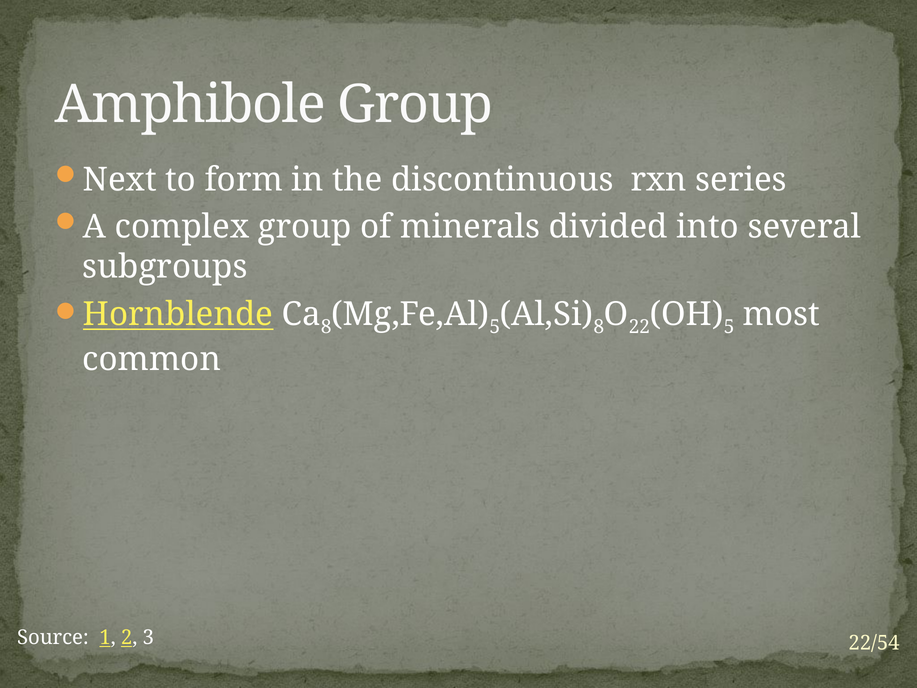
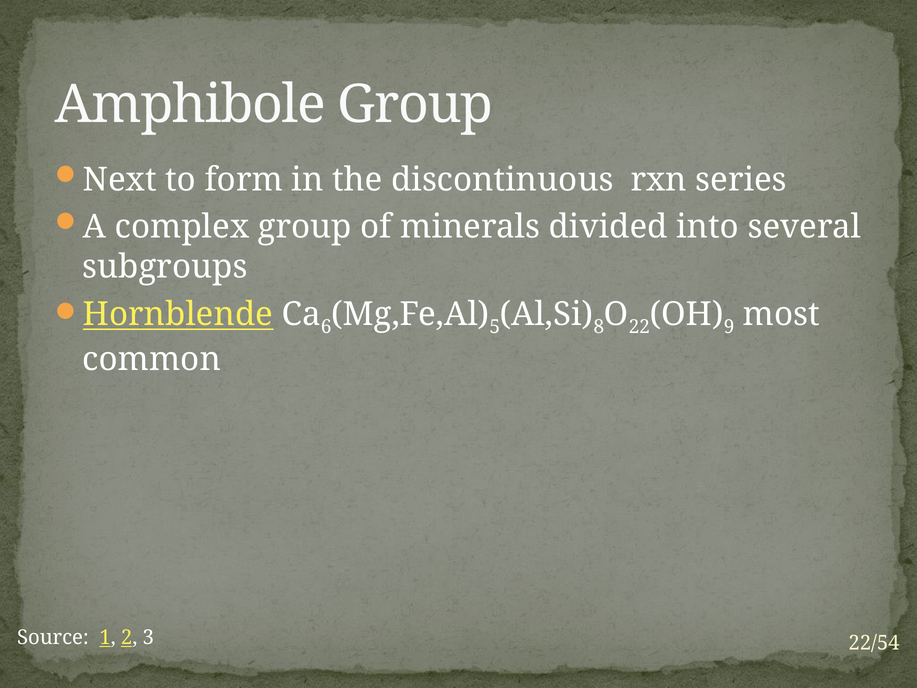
8 at (326, 327): 8 -> 6
5 at (729, 327): 5 -> 9
